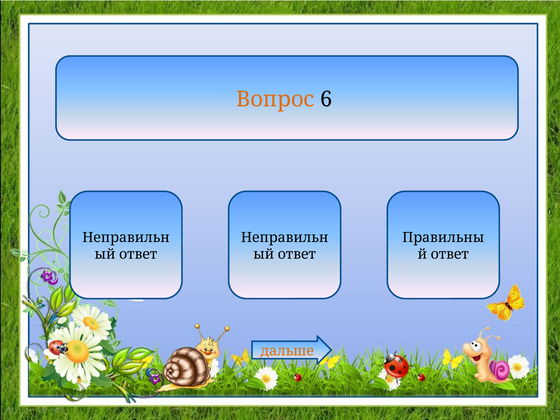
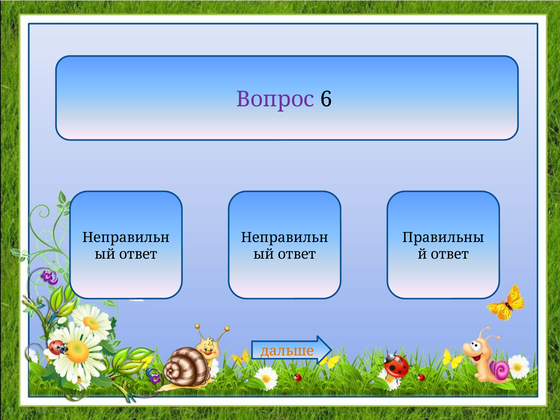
Вопрос colour: orange -> purple
